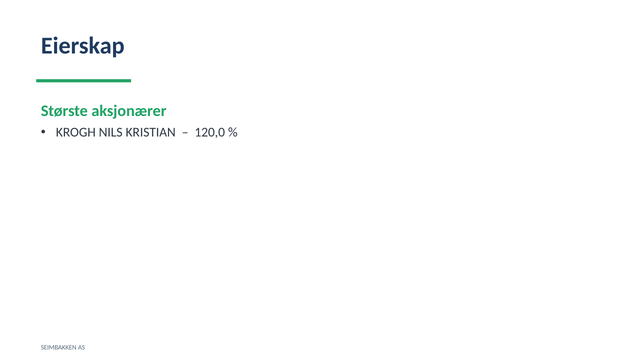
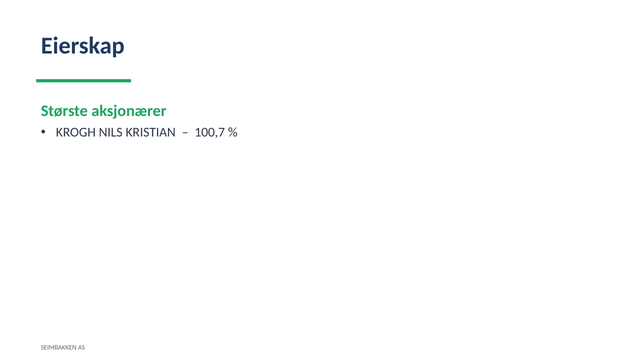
120,0: 120,0 -> 100,7
